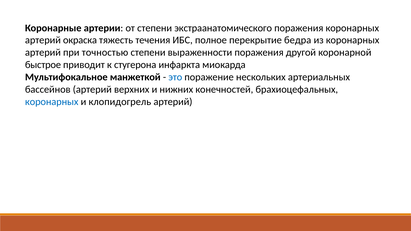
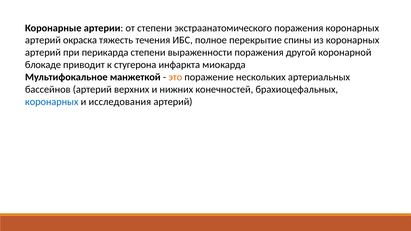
бедра: бедра -> спины
точностью: точностью -> перикарда
быстрое: быстрое -> блокаде
это colour: blue -> orange
клопидогрель: клопидогрель -> исследования
